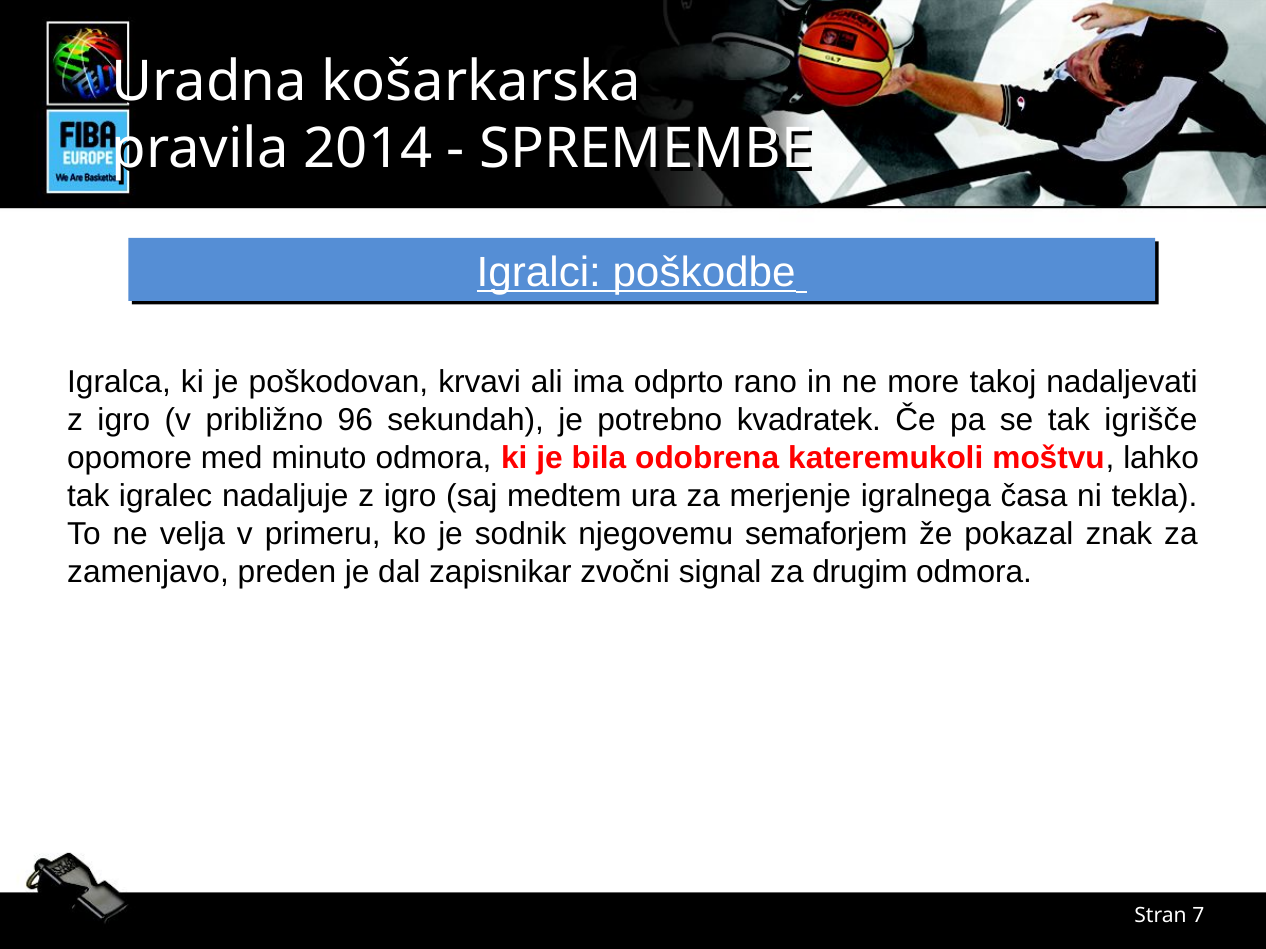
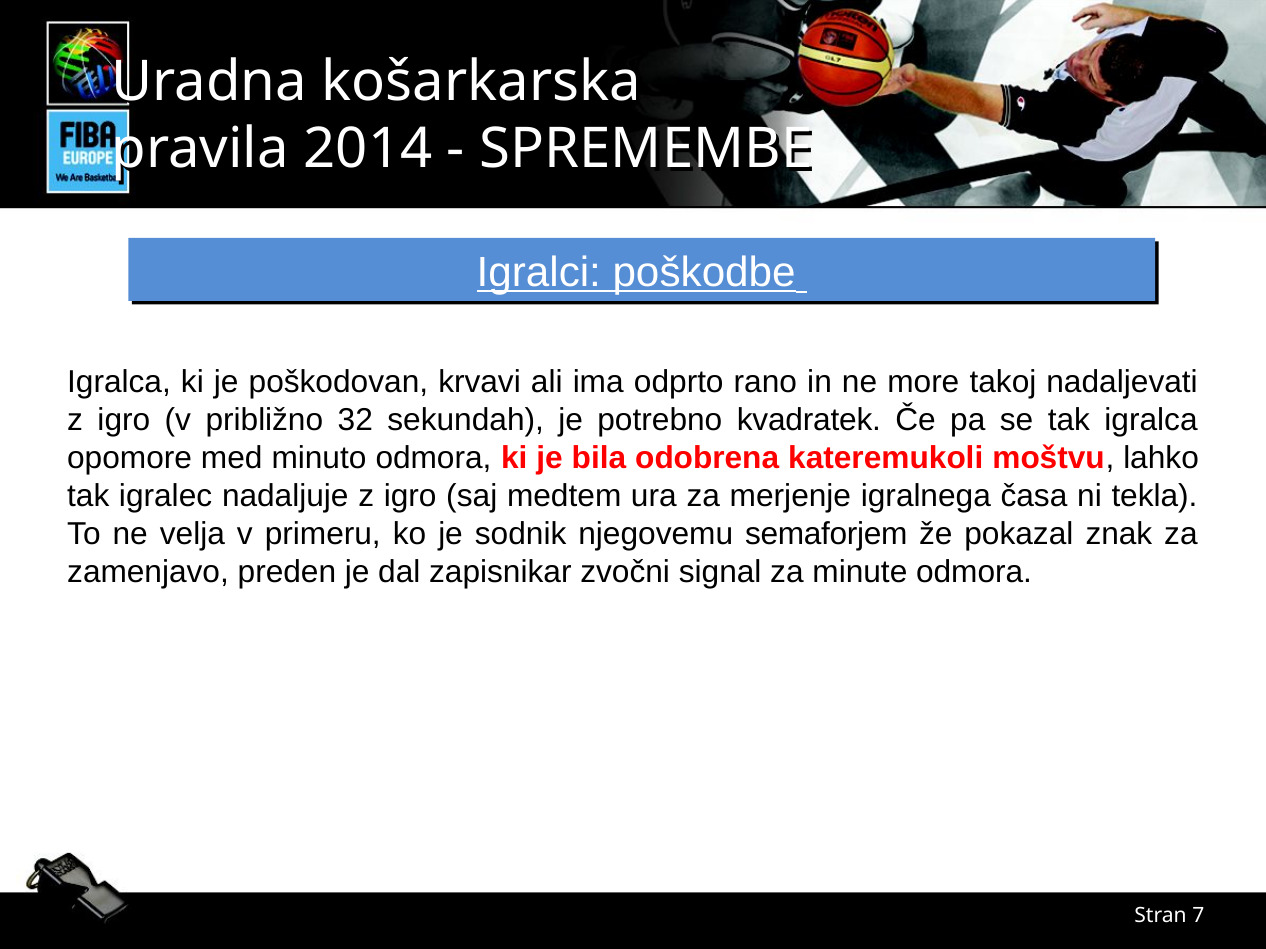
96: 96 -> 32
tak igrišče: igrišče -> igralca
drugim: drugim -> minute
